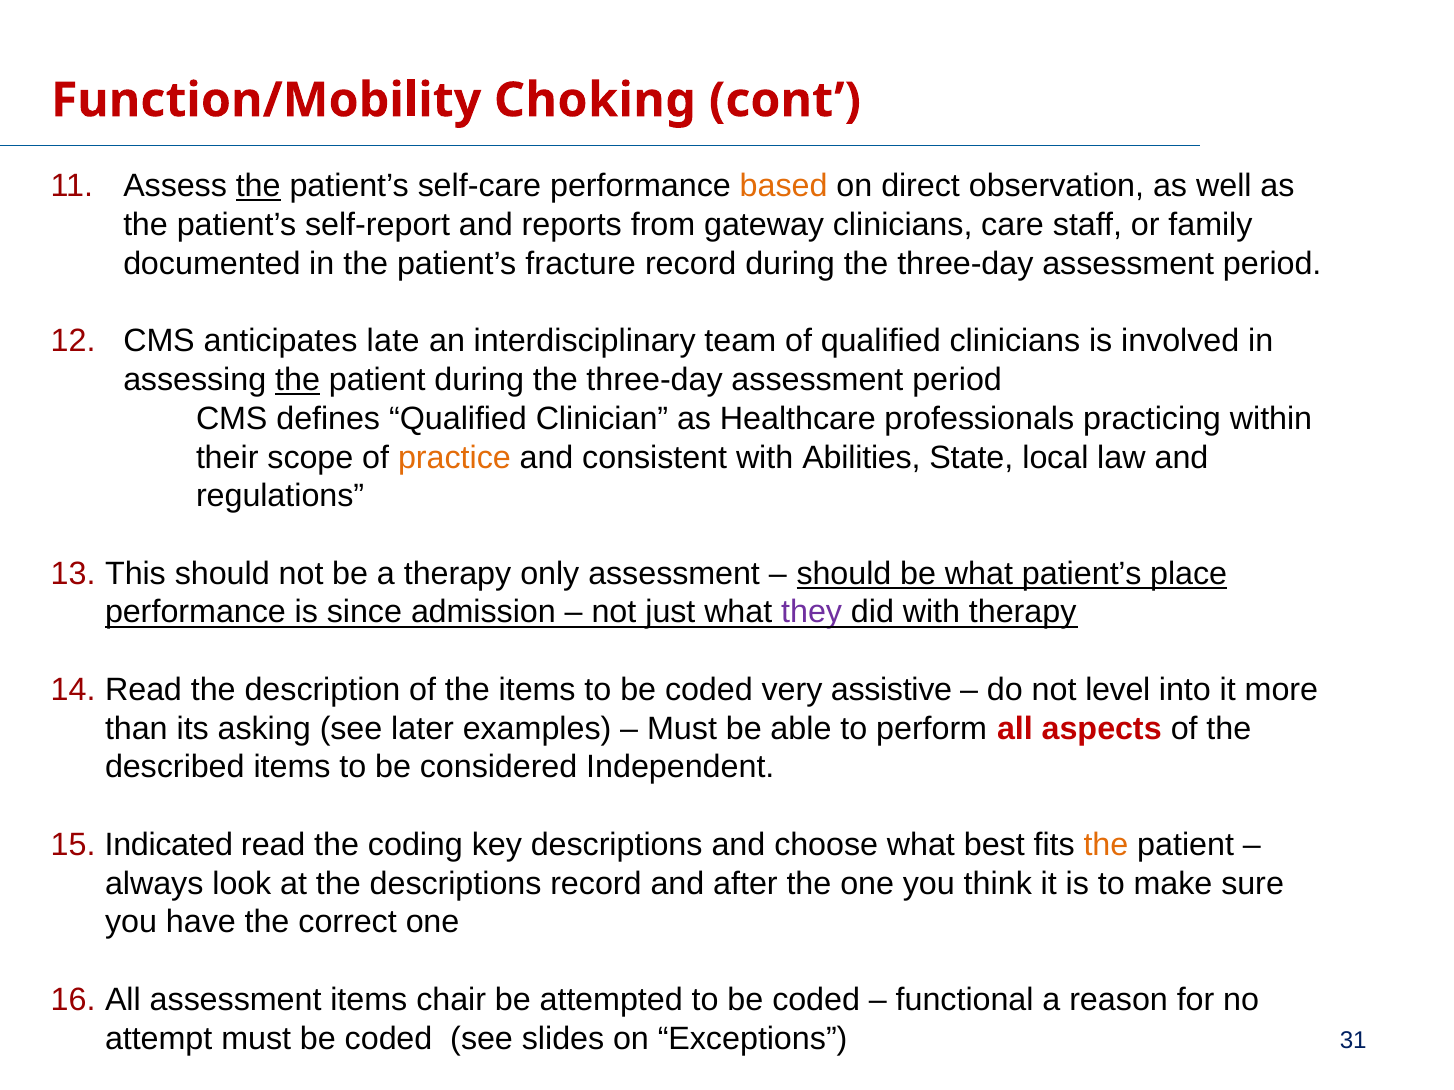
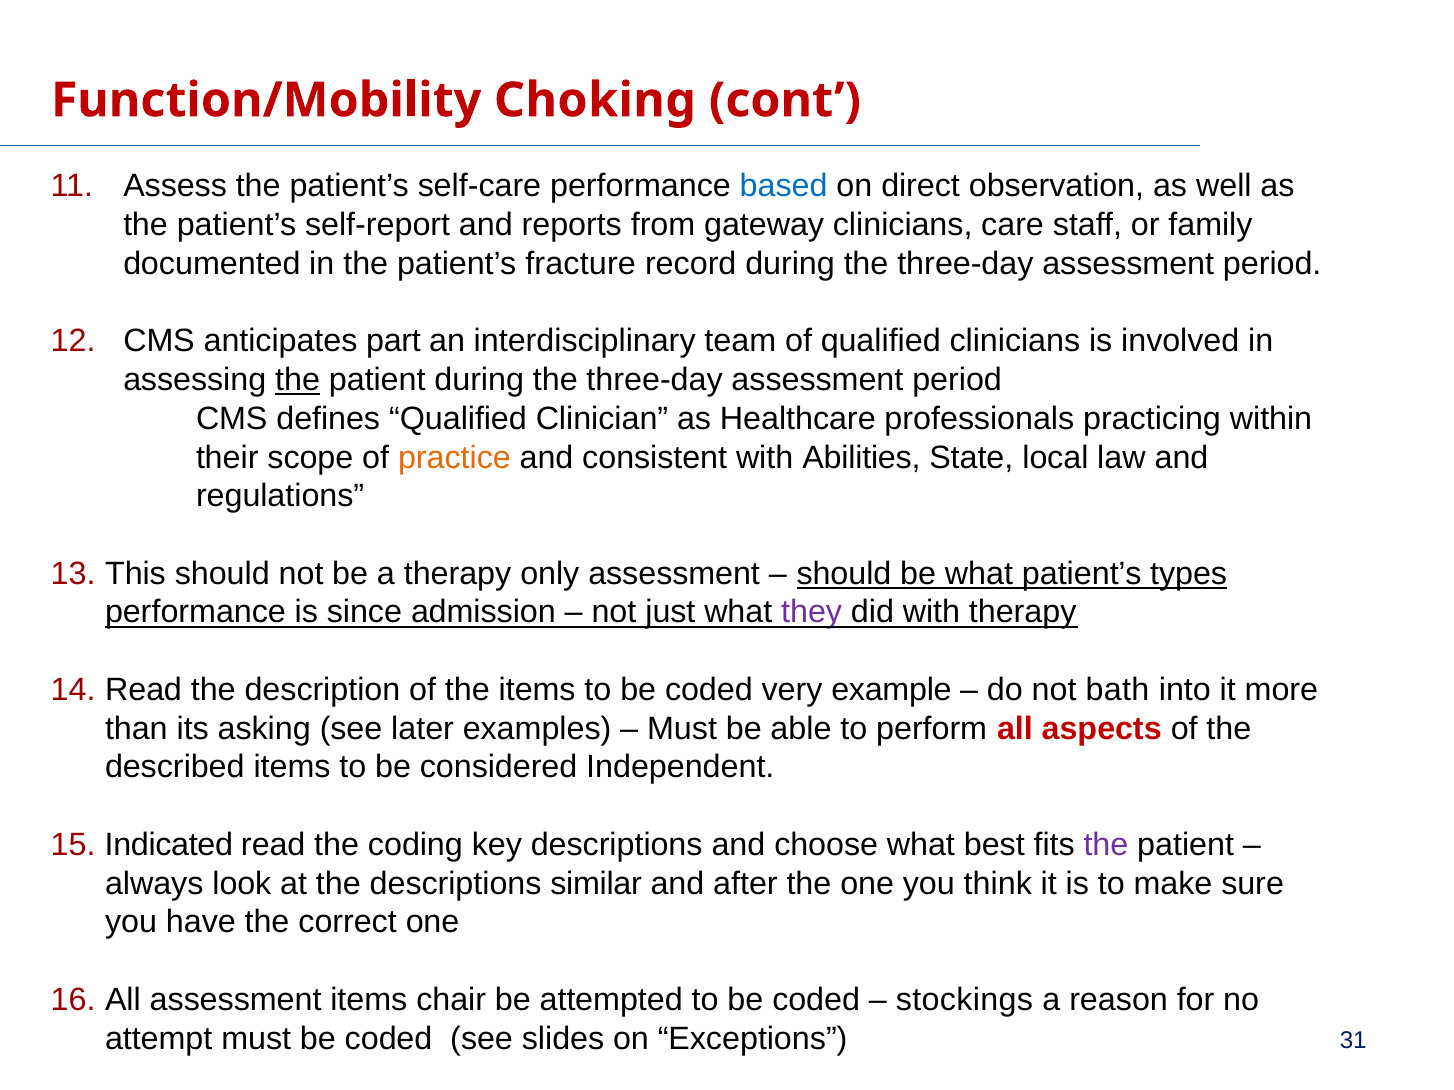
the at (258, 186) underline: present -> none
based colour: orange -> blue
late: late -> part
place: place -> types
assistive: assistive -> example
level: level -> bath
the at (1106, 845) colour: orange -> purple
descriptions record: record -> similar
functional: functional -> stockings
